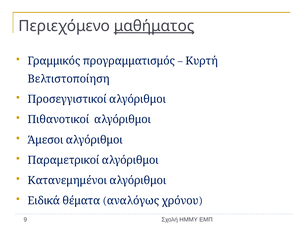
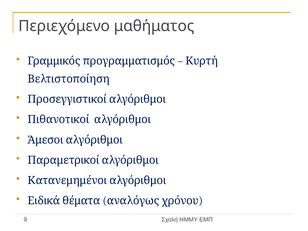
μαθήματος underline: present -> none
